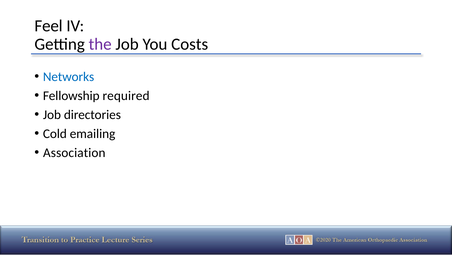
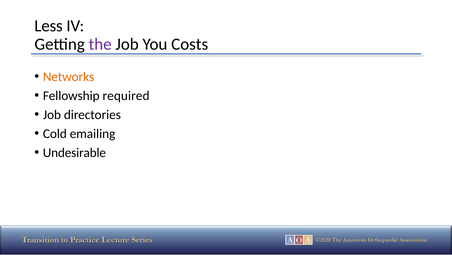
Feel: Feel -> Less
Networks colour: blue -> orange
Association: Association -> Undesirable
